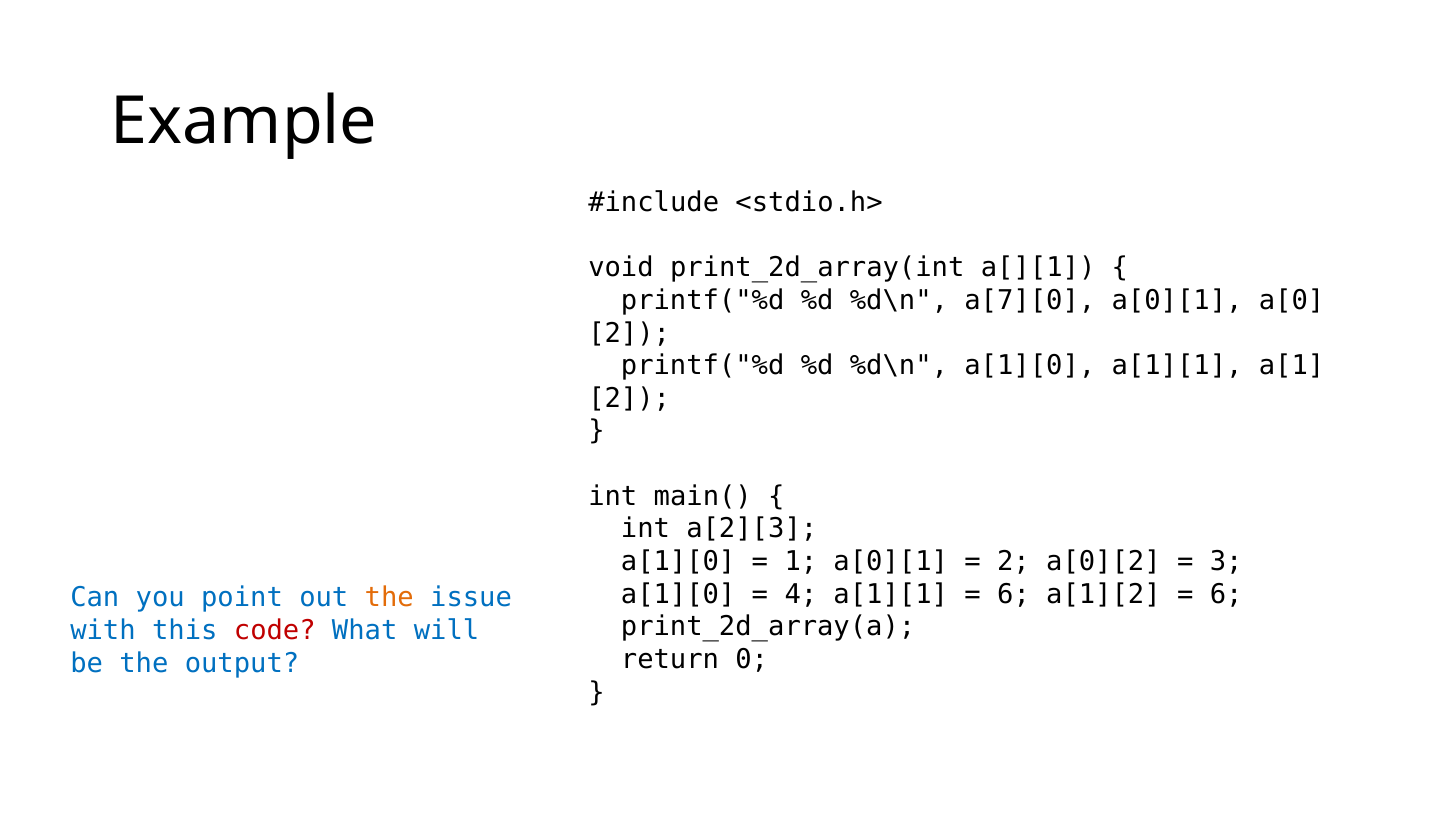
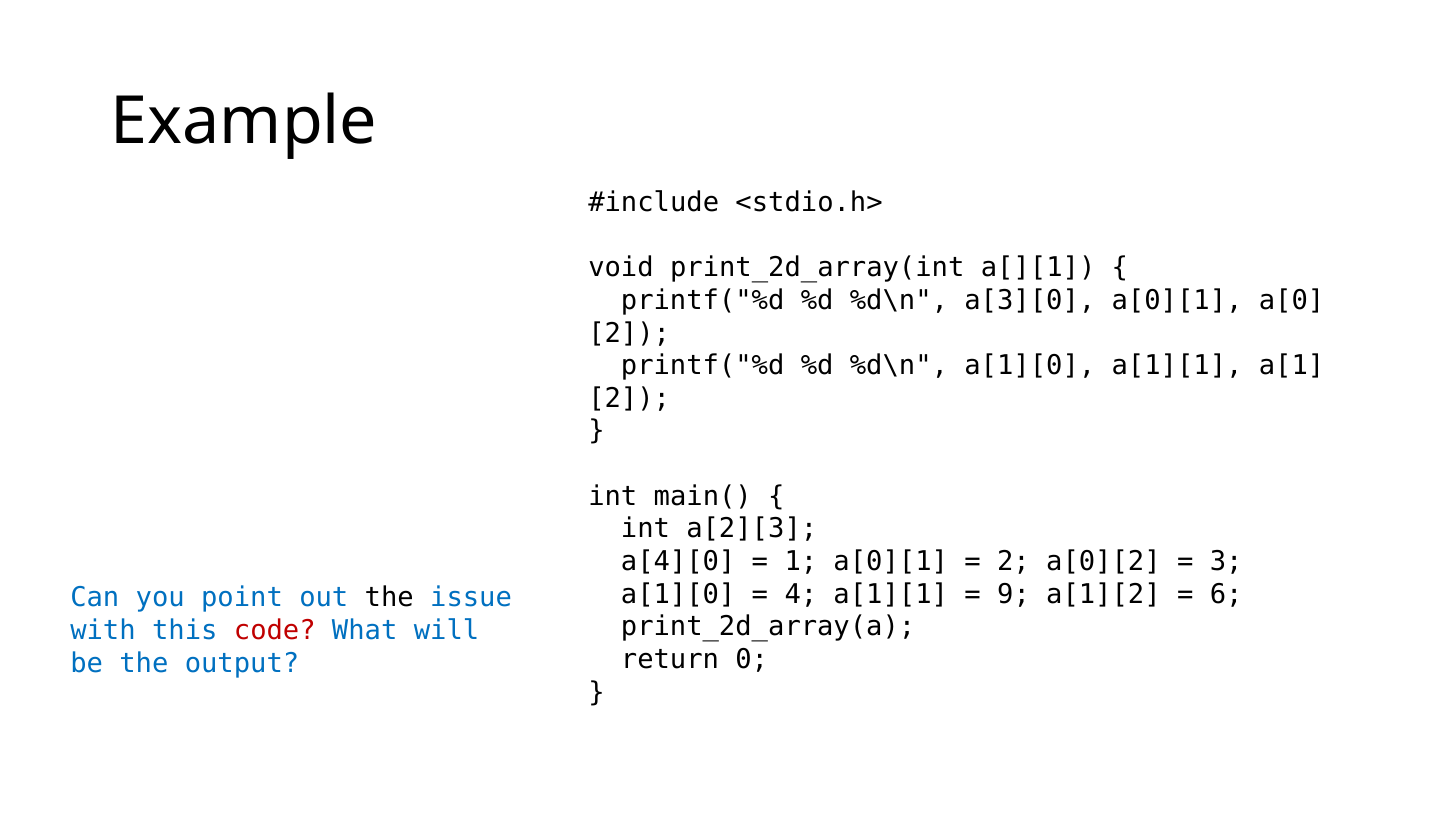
a[7][0: a[7][0 -> a[3][0
a[1][0 at (678, 561): a[1][0 -> a[4][0
6 at (1014, 594): 6 -> 9
the at (389, 598) colour: orange -> black
